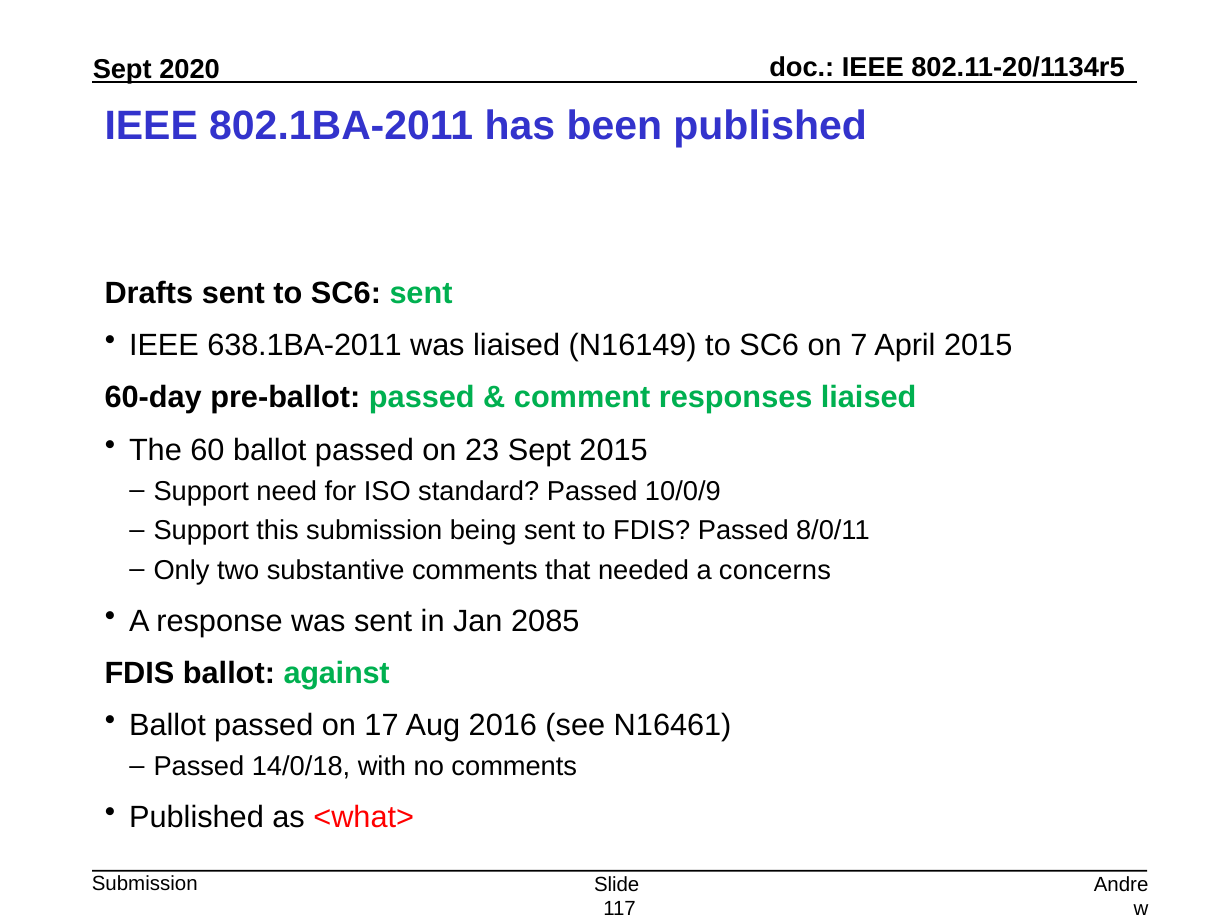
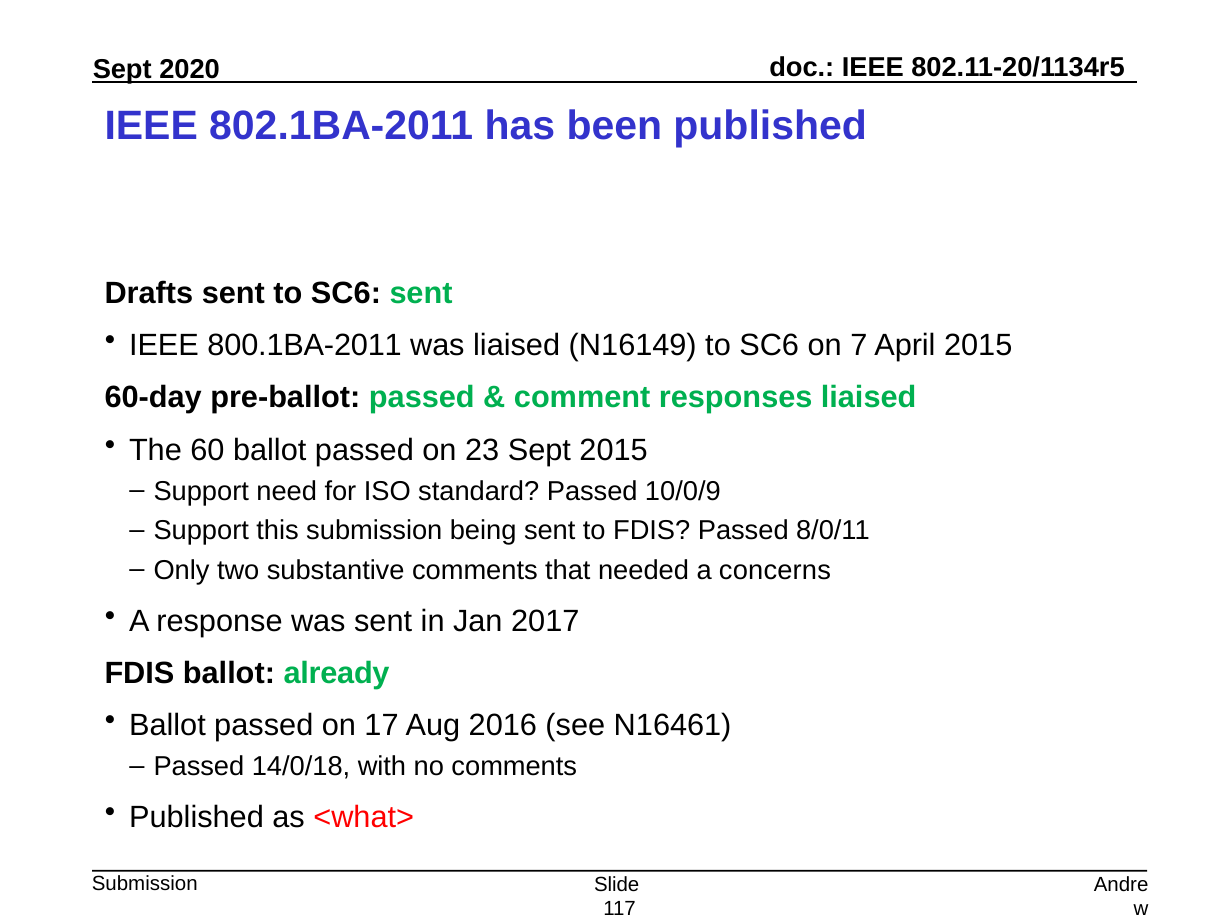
638.1BA-2011: 638.1BA-2011 -> 800.1BA-2011
2085: 2085 -> 2017
against: against -> already
